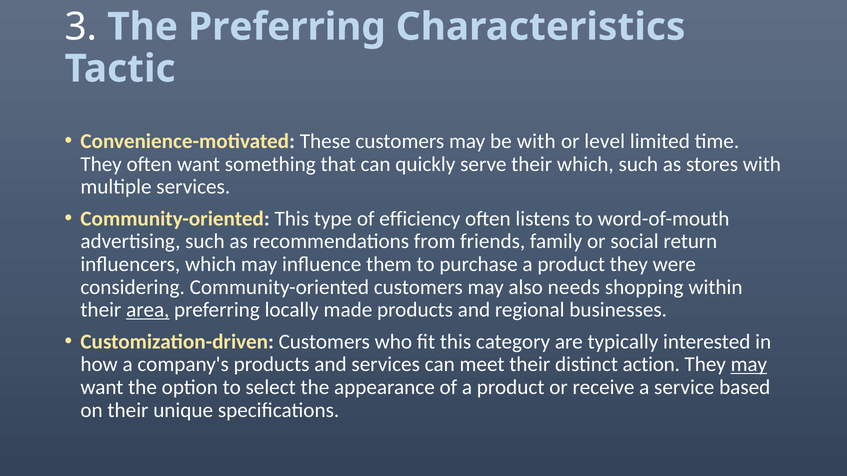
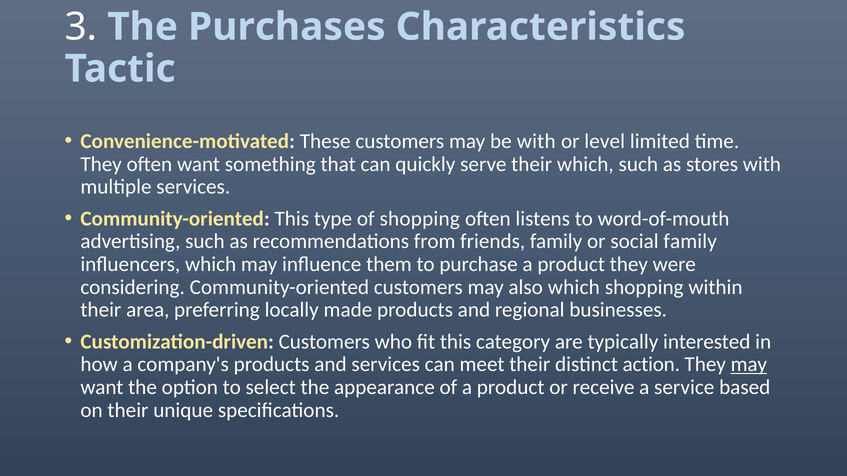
The Preferring: Preferring -> Purchases
of efficiency: efficiency -> shopping
social return: return -> family
also needs: needs -> which
area underline: present -> none
